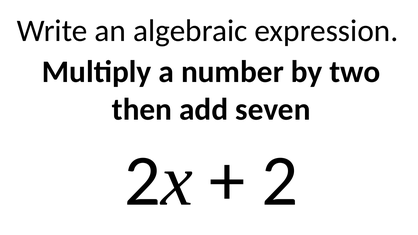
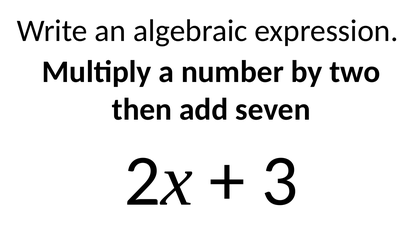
2 at (280, 181): 2 -> 3
